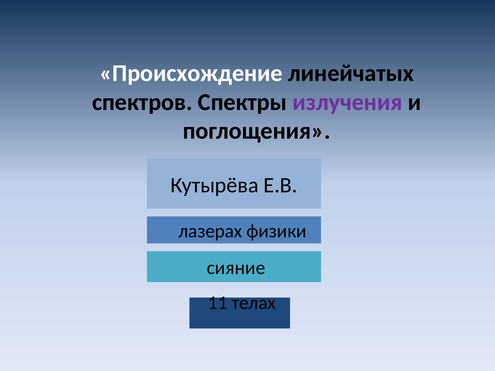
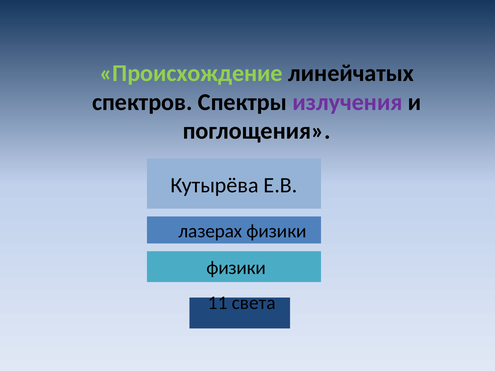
Происхождение colour: white -> light green
сияние at (236, 268): сияние -> физики
телах: телах -> света
